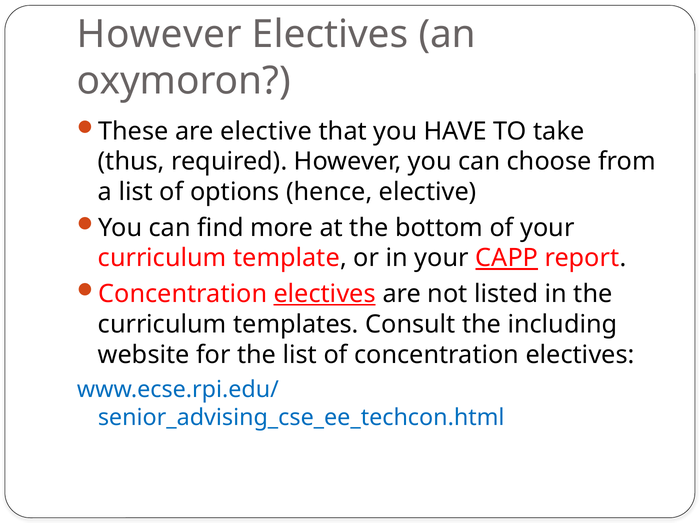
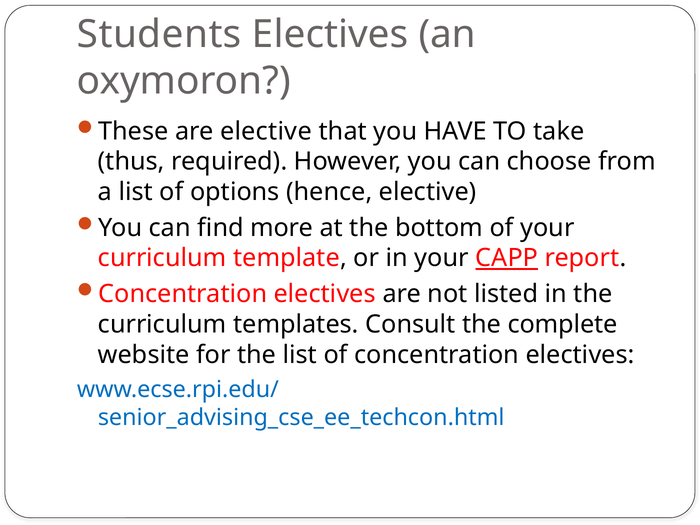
However at (159, 34): However -> Students
electives at (325, 294) underline: present -> none
including: including -> complete
